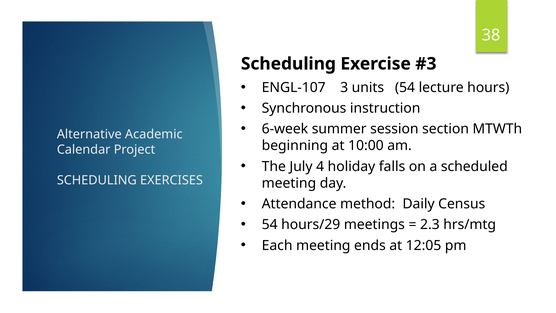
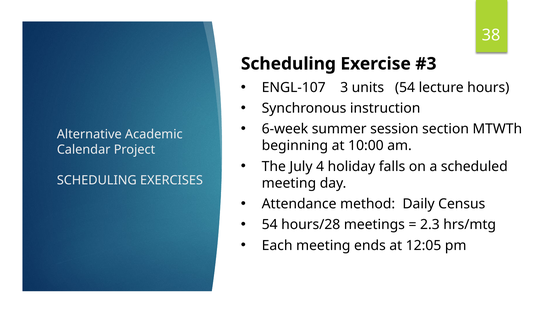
hours/29: hours/29 -> hours/28
